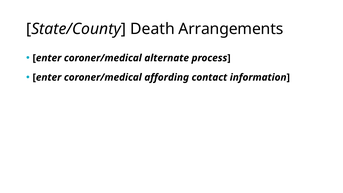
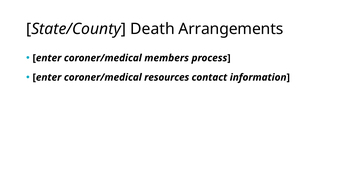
alternate: alternate -> members
affording: affording -> resources
